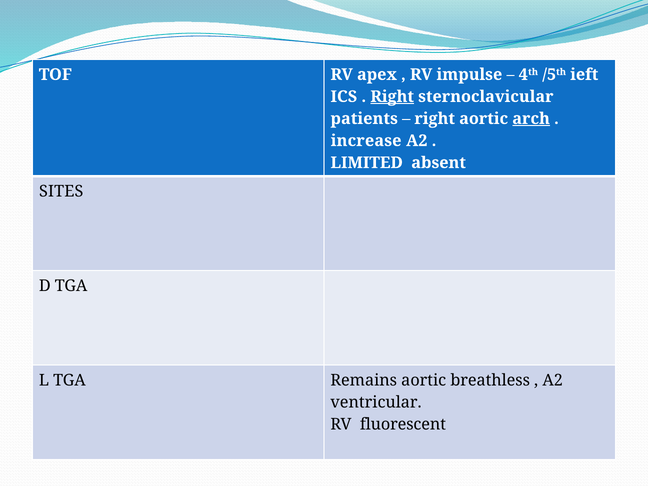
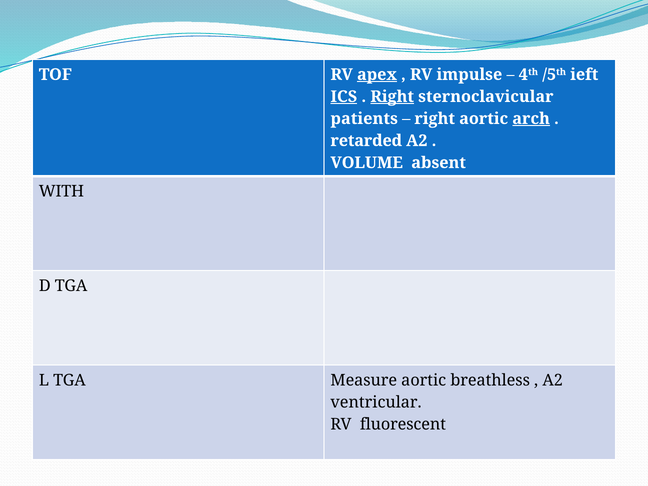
apex underline: none -> present
ICS underline: none -> present
increase: increase -> retarded
LIMITED: LIMITED -> VOLUME
SITES: SITES -> WITH
Remains: Remains -> Measure
